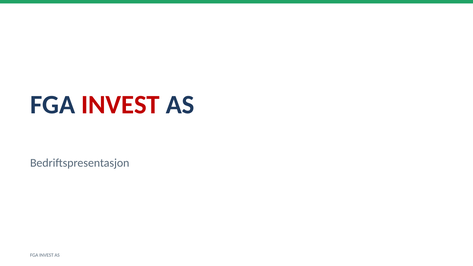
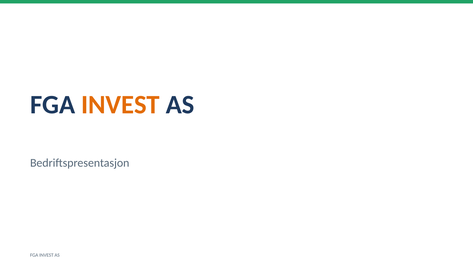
INVEST at (120, 105) colour: red -> orange
